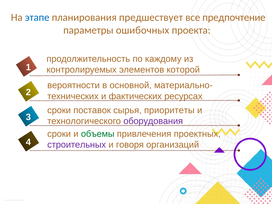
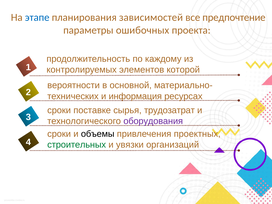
предшествует: предшествует -> зависимостей
фактических: фактических -> информация
поставок: поставок -> поставке
приоритеты: приоритеты -> трудозатрат
объемы colour: green -> black
строительных colour: purple -> green
говоря: говоря -> увязки
